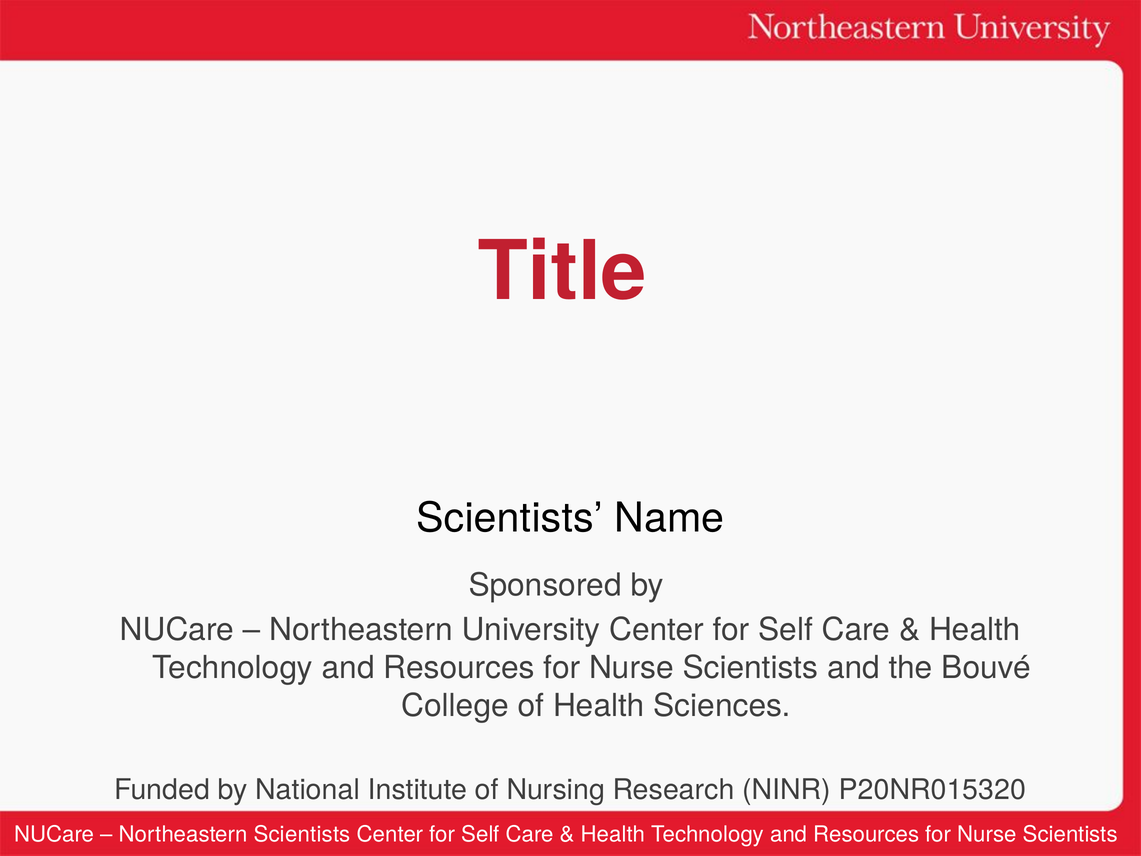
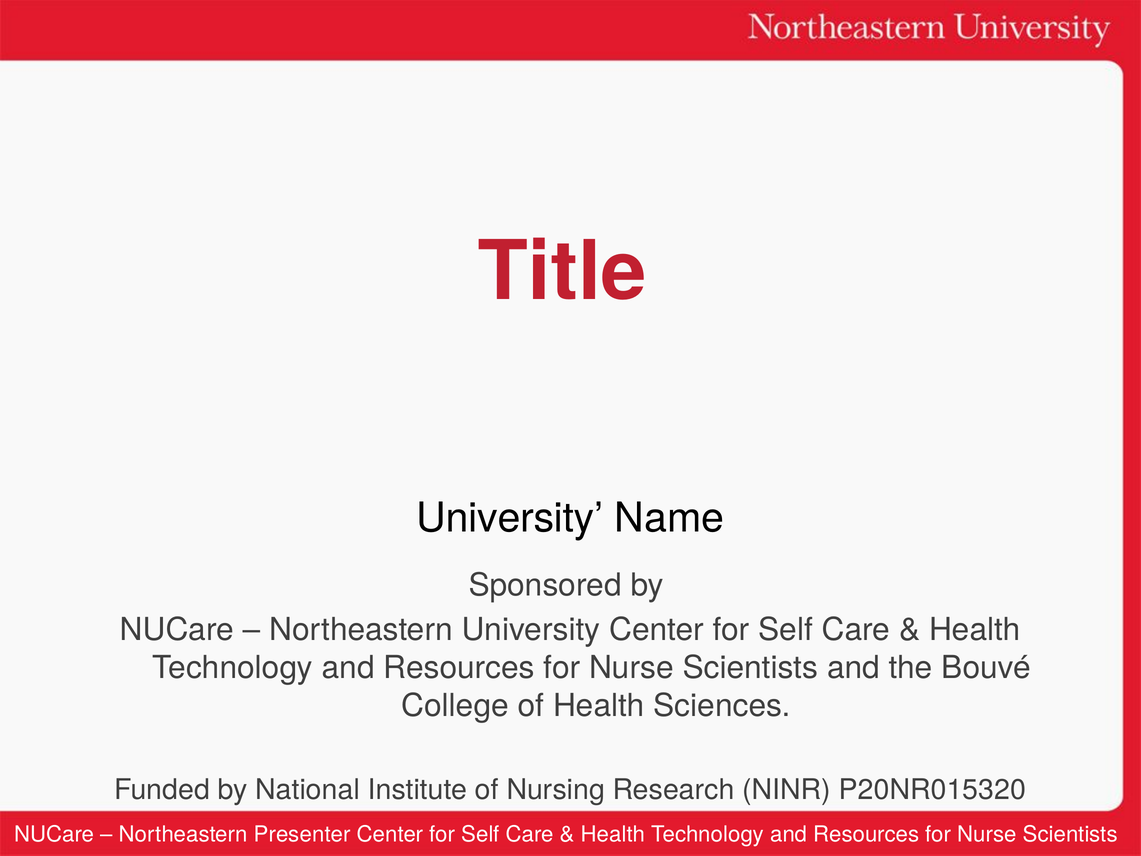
Scientists at (510, 518): Scientists -> University
Northeastern Scientists: Scientists -> Presenter
